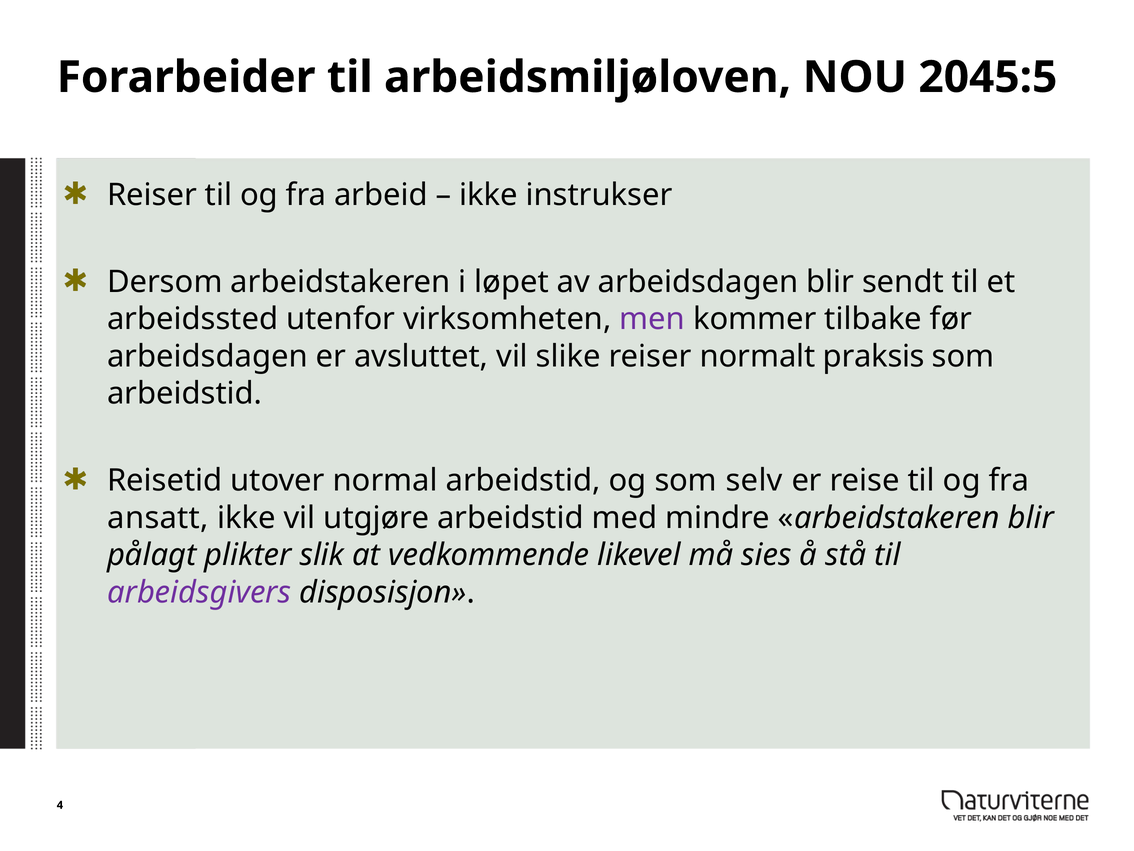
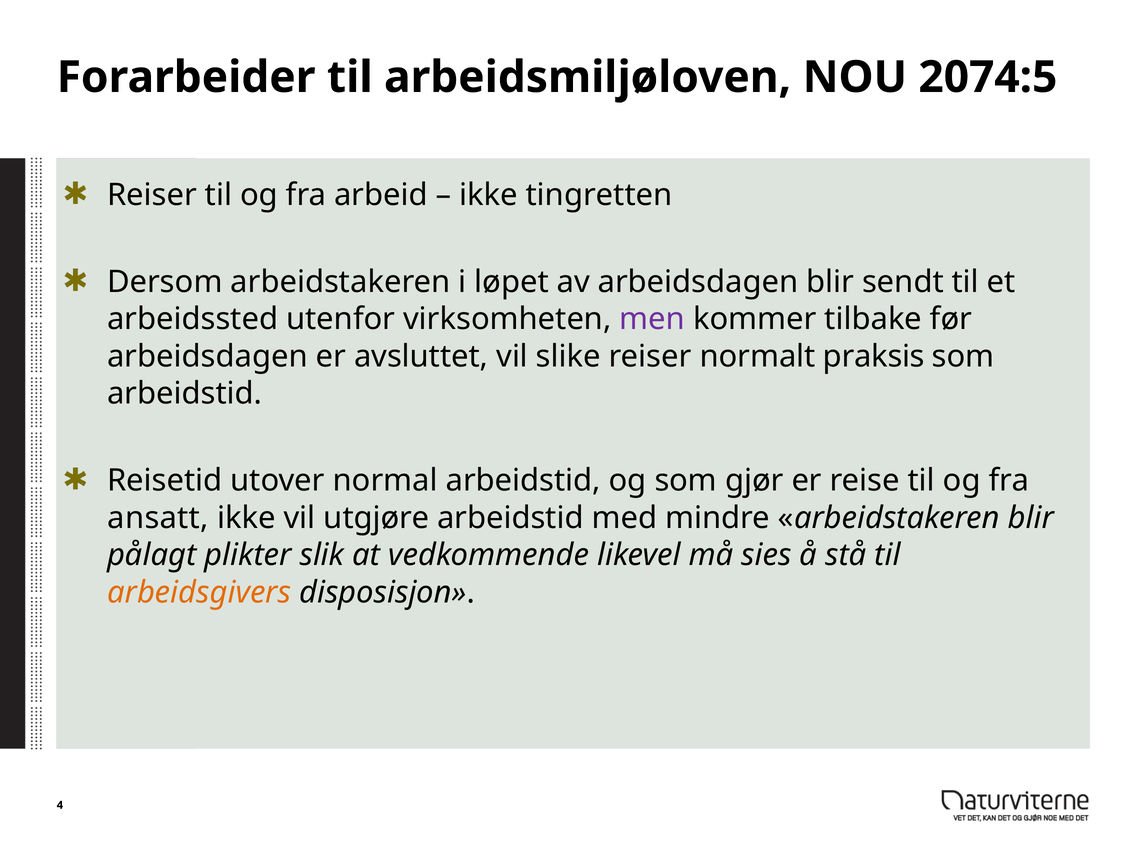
2045:5: 2045:5 -> 2074:5
instrukser: instrukser -> tingretten
selv: selv -> gjør
arbeidsgivers colour: purple -> orange
